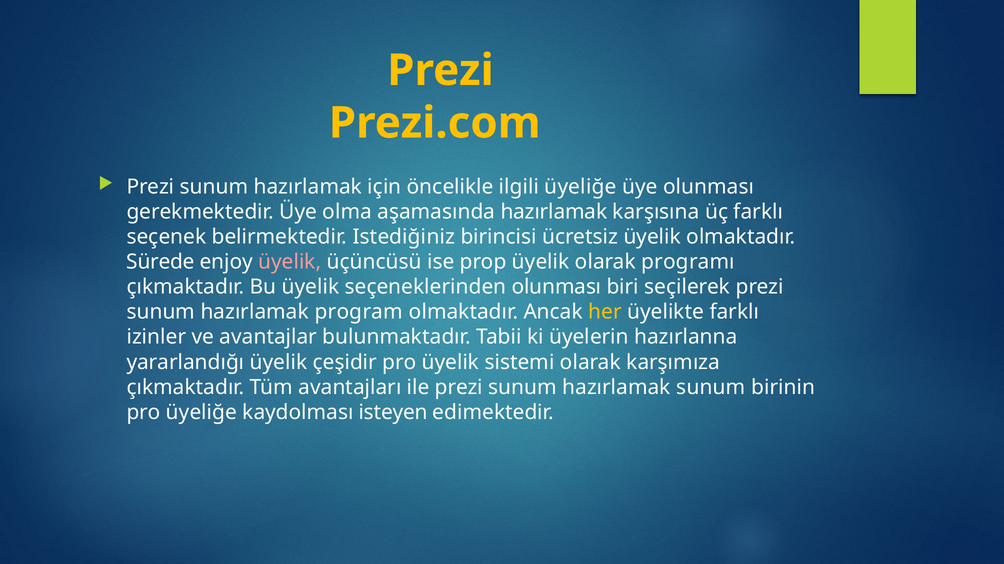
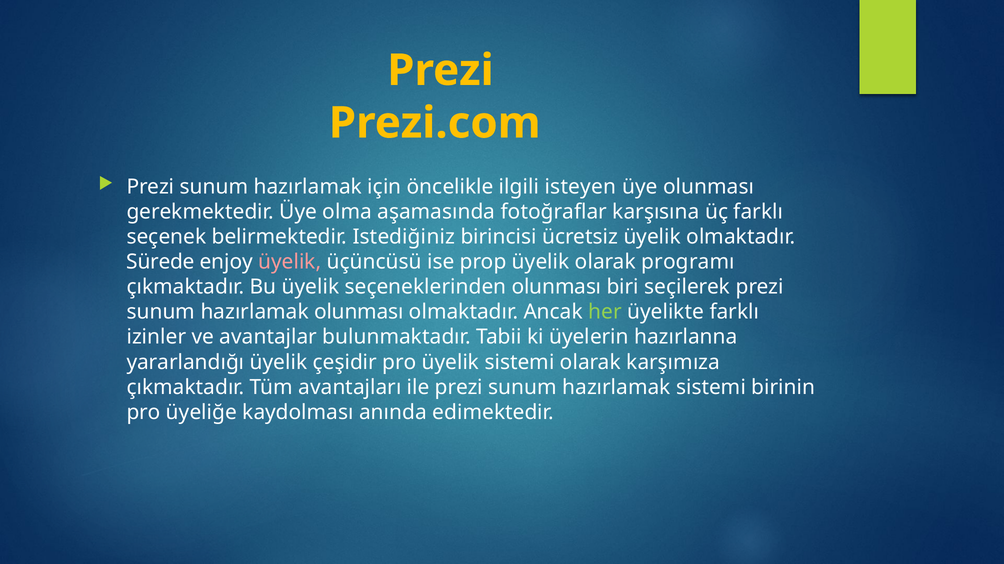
ilgili üyeliğe: üyeliğe -> isteyen
aşamasında hazırlamak: hazırlamak -> fotoğraflar
hazırlamak program: program -> olunması
her colour: yellow -> light green
hazırlamak sunum: sunum -> sistemi
isteyen: isteyen -> anında
